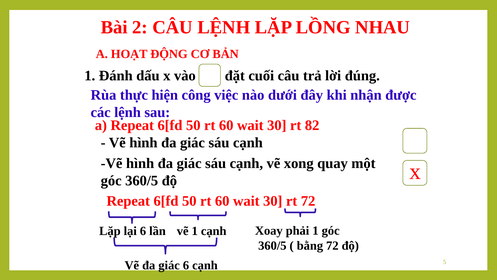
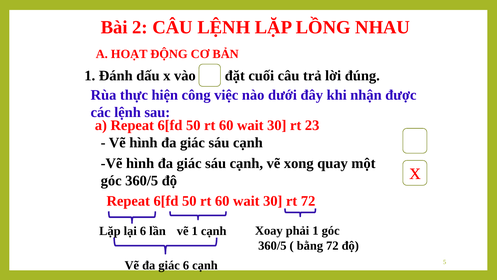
82: 82 -> 23
